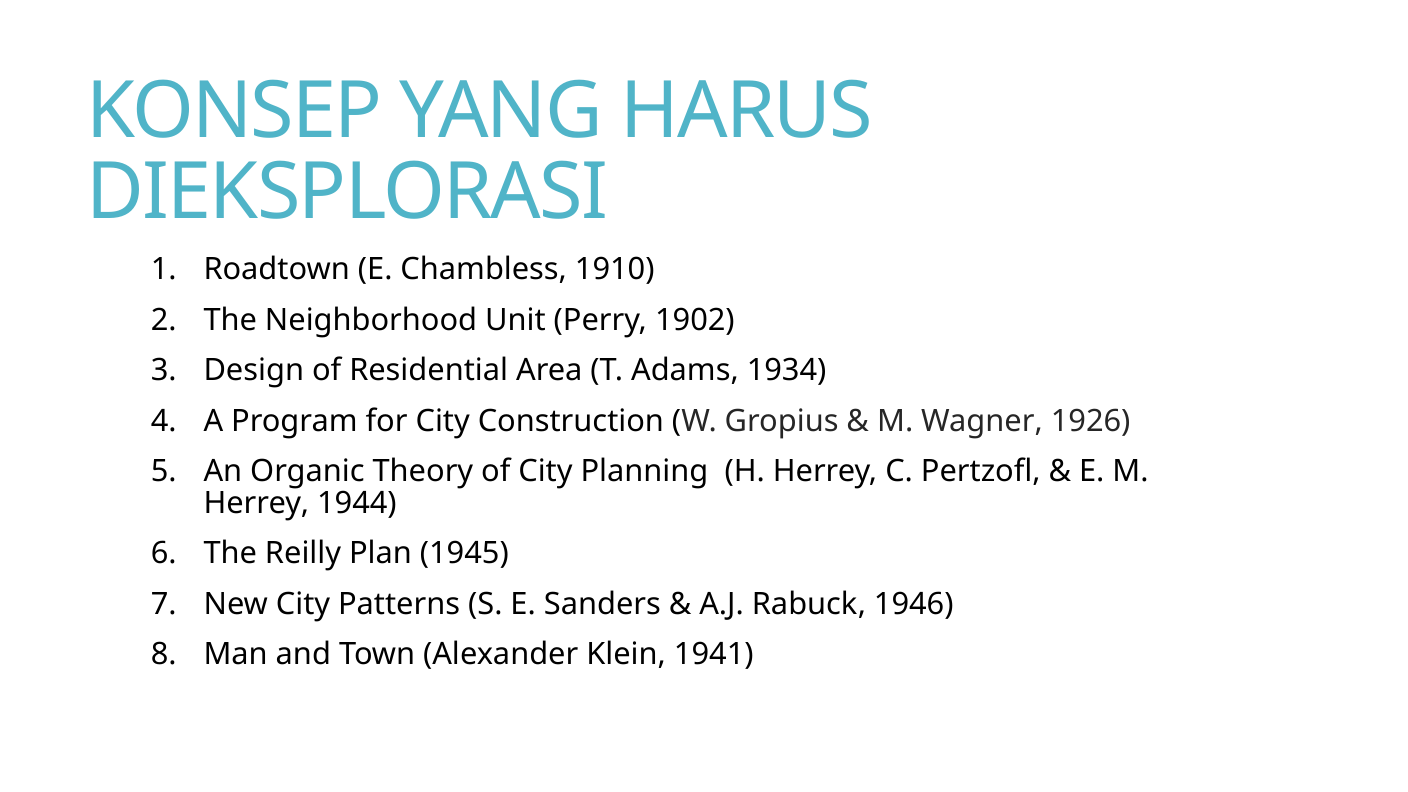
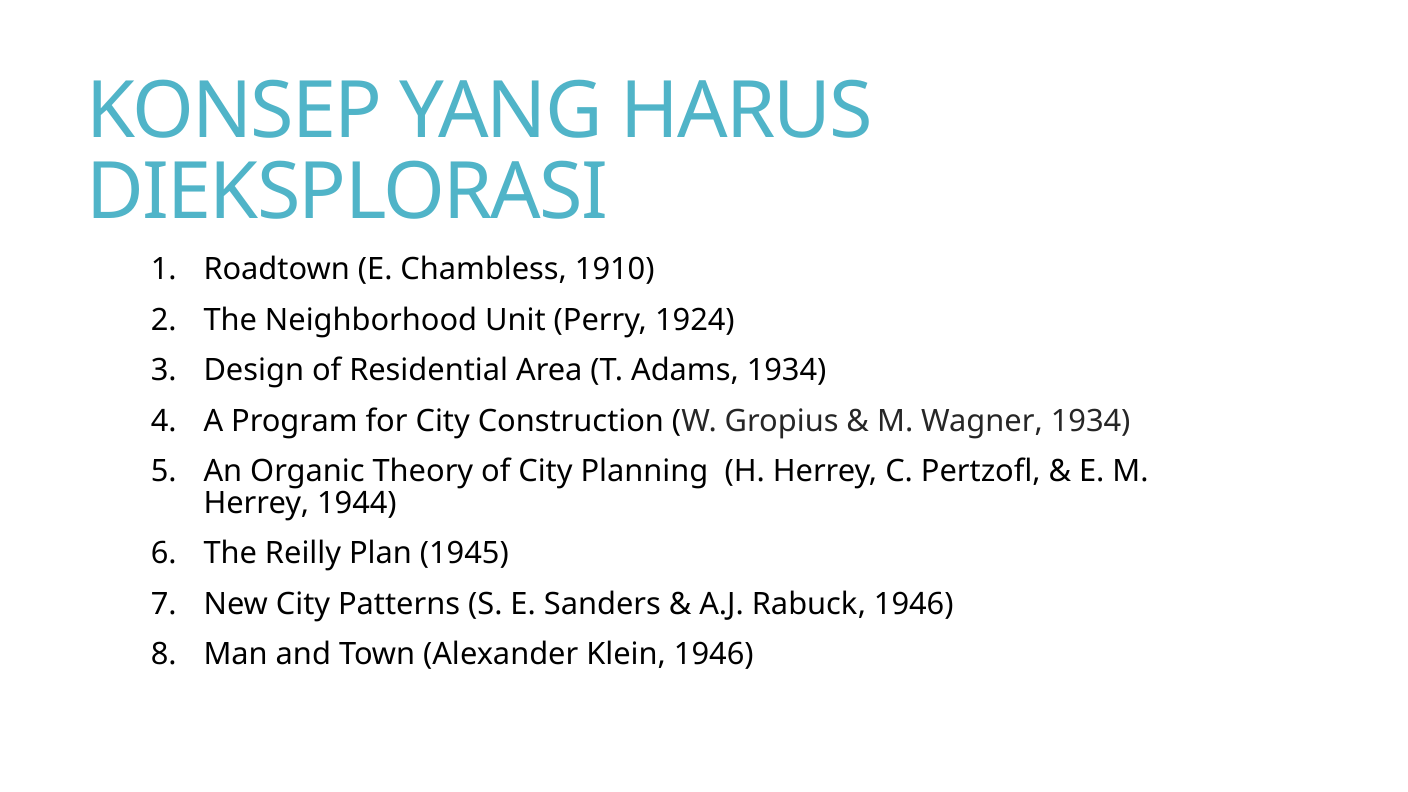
1902: 1902 -> 1924
Wagner 1926: 1926 -> 1934
Klein 1941: 1941 -> 1946
